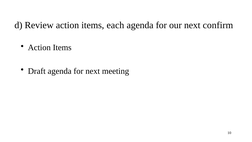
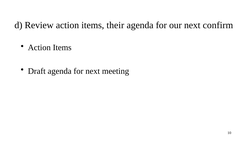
each: each -> their
